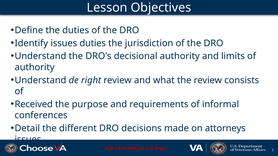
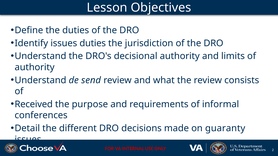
right: right -> send
attorneys: attorneys -> guaranty
